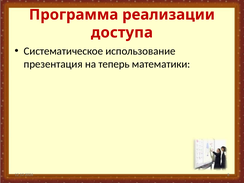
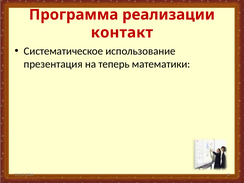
доступа: доступа -> контакт
